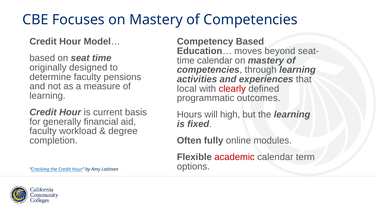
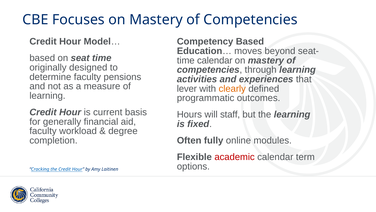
local: local -> lever
clearly colour: red -> orange
high: high -> staff
